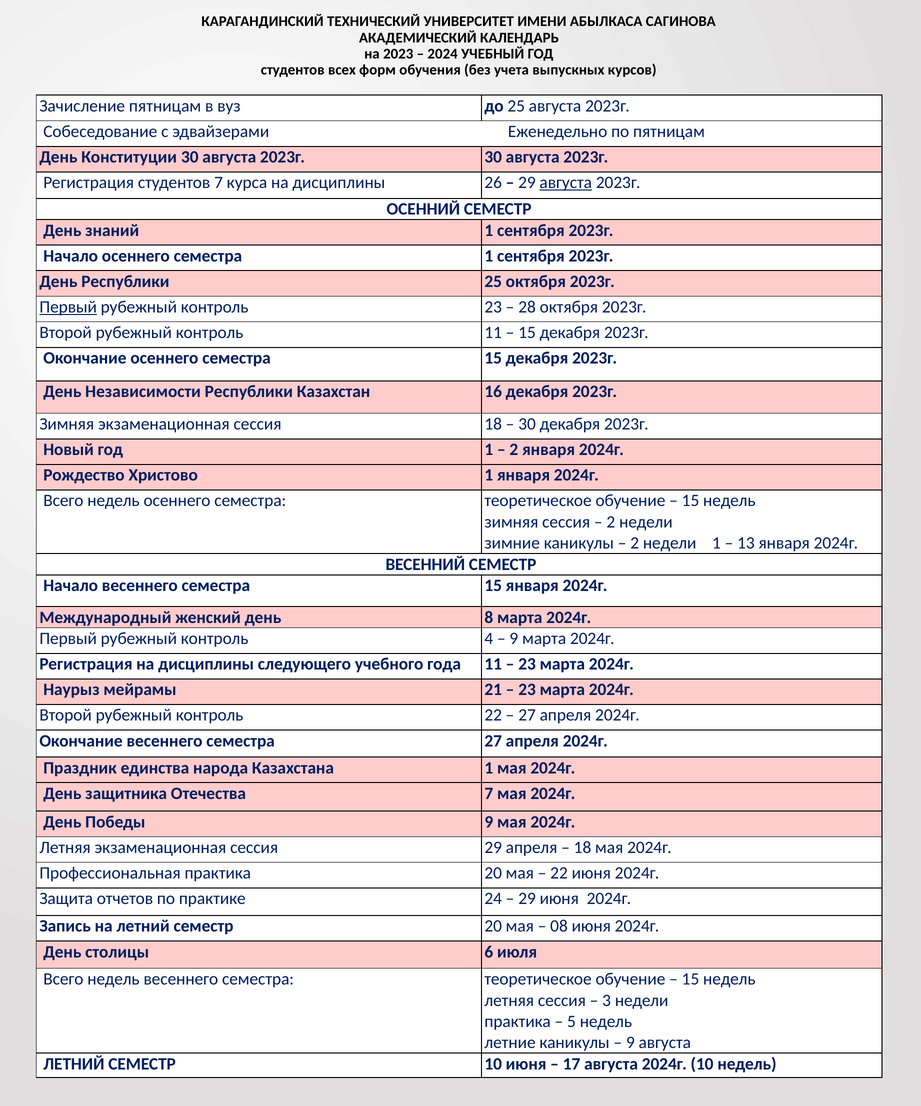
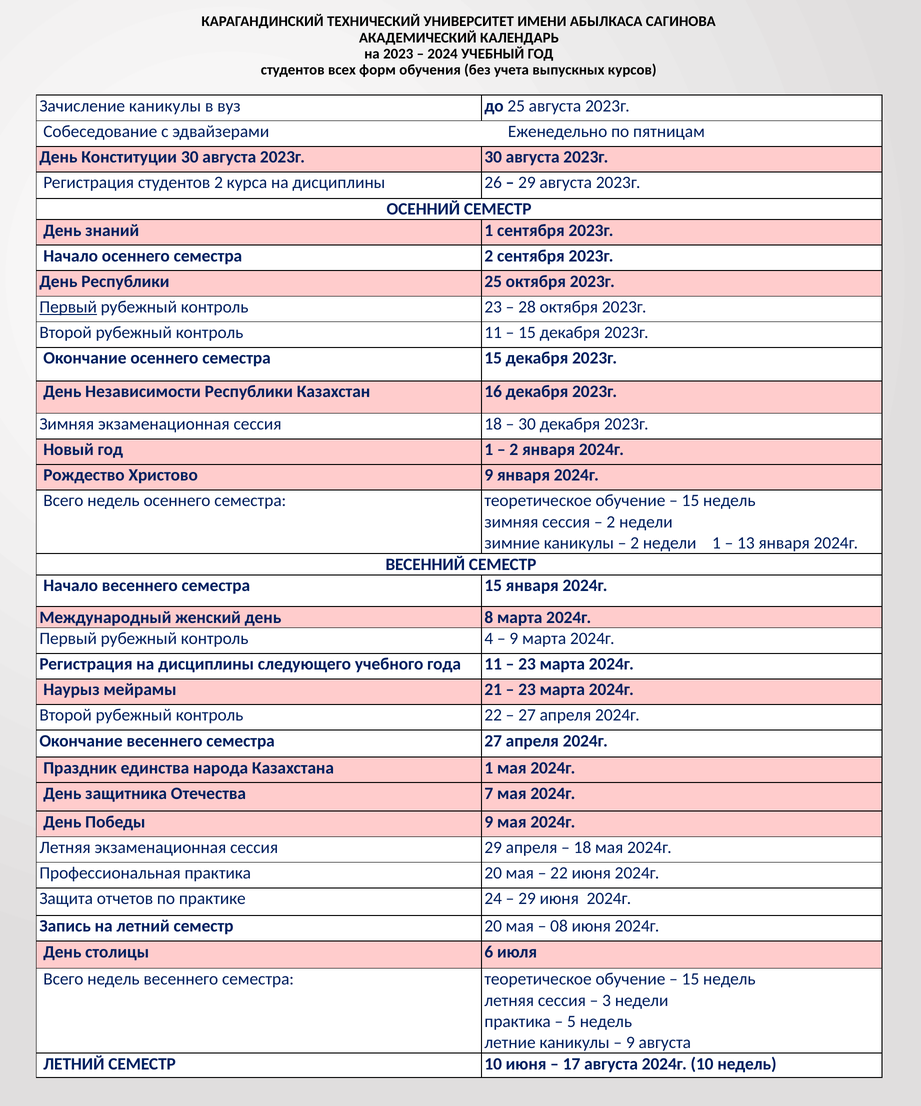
Зачисление пятницам: пятницам -> каникулы
студентов 7: 7 -> 2
августа at (566, 183) underline: present -> none
семестра 1: 1 -> 2
Христово 1: 1 -> 9
